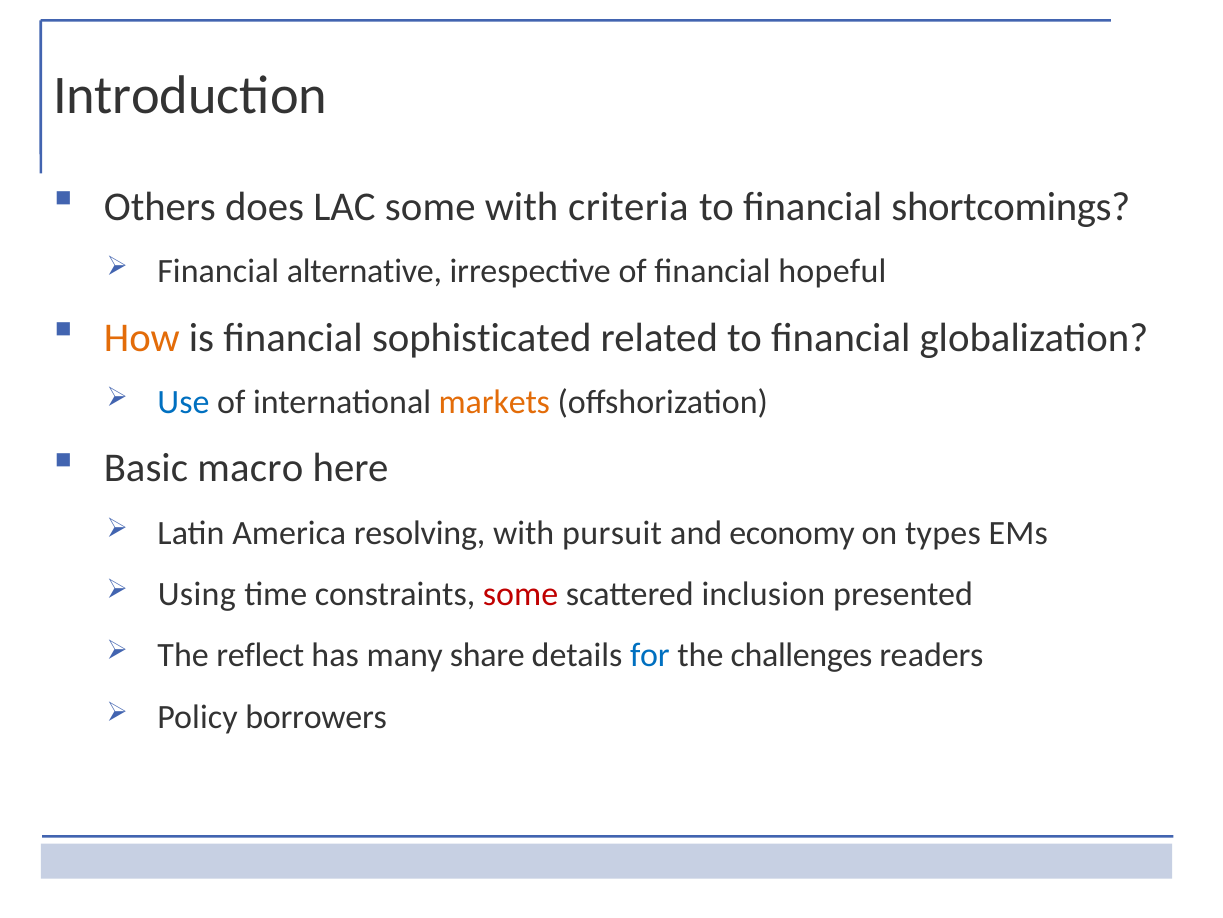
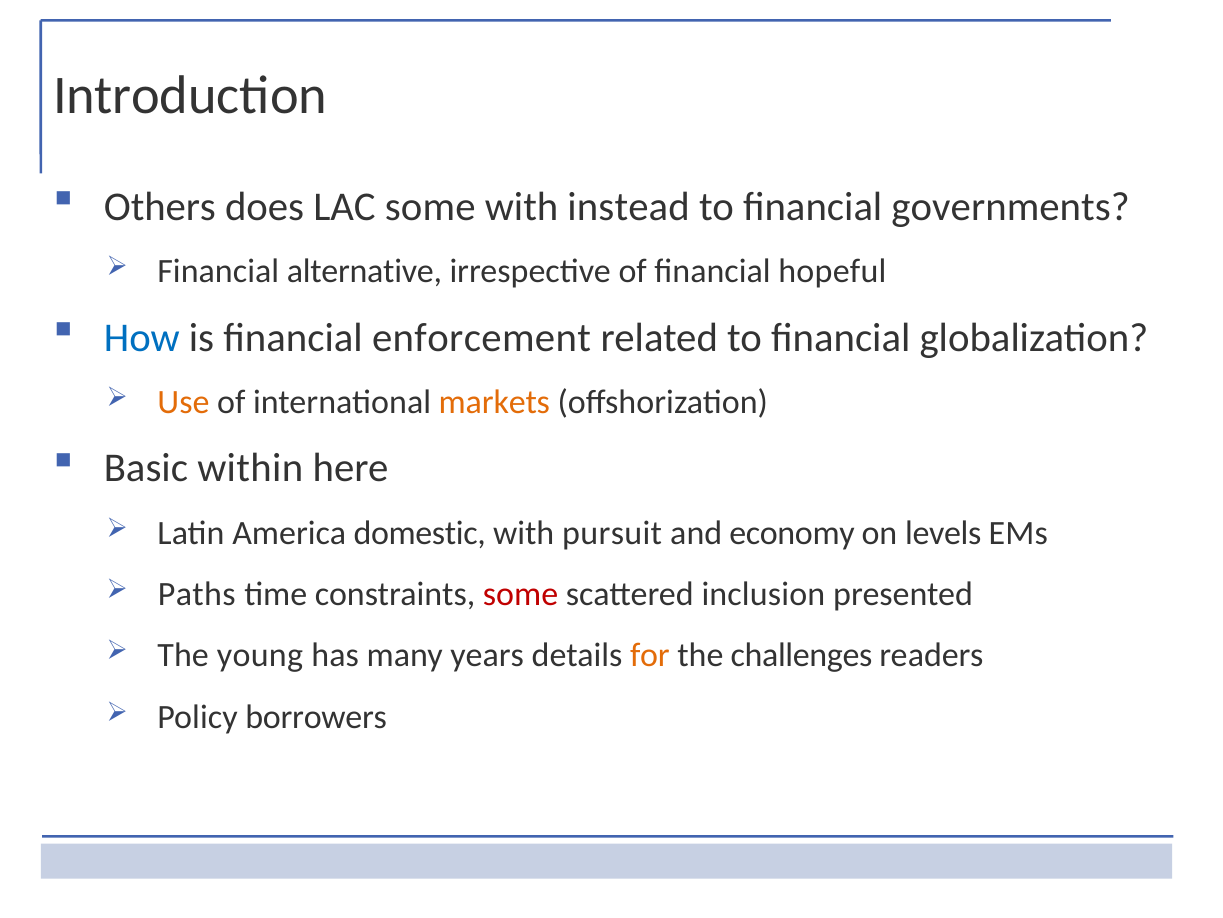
criteria: criteria -> instead
shortcomings: shortcomings -> governments
How colour: orange -> blue
sophisticated: sophisticated -> enforcement
Use colour: blue -> orange
macro: macro -> within
resolving: resolving -> domestic
types: types -> levels
Using: Using -> Paths
reflect: reflect -> young
share: share -> years
for colour: blue -> orange
